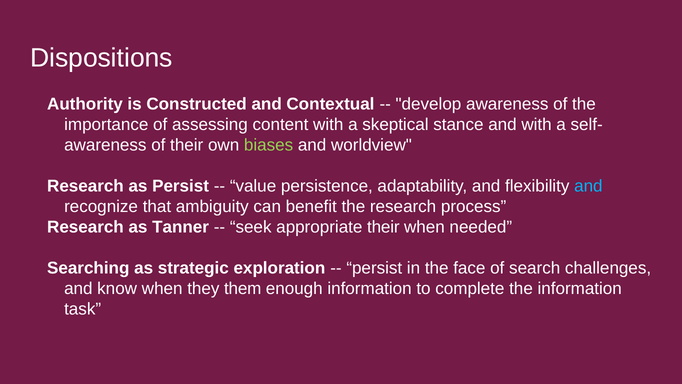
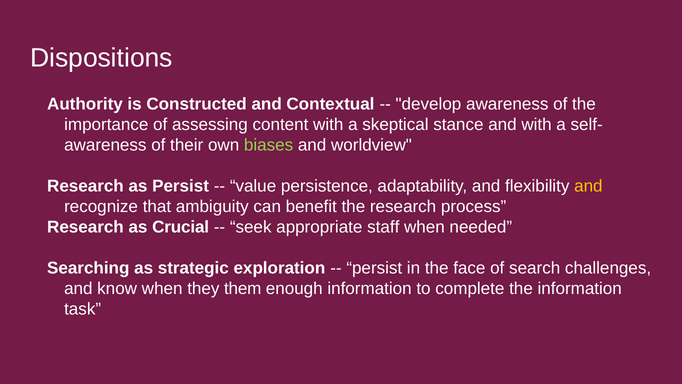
and at (588, 186) colour: light blue -> yellow
Tanner: Tanner -> Crucial
appropriate their: their -> staff
